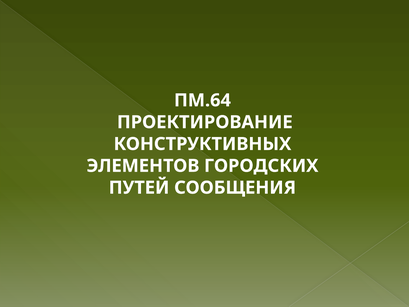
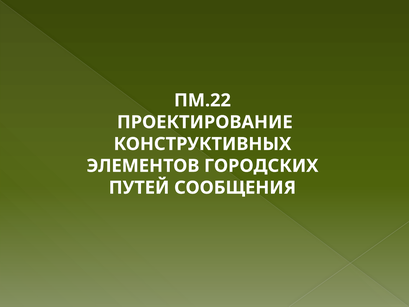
ПМ.64: ПМ.64 -> ПМ.22
